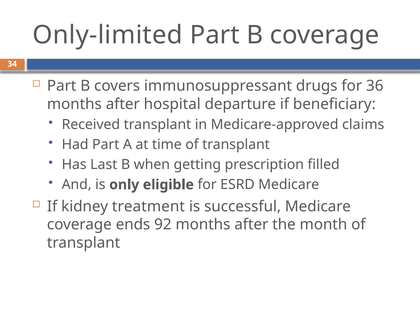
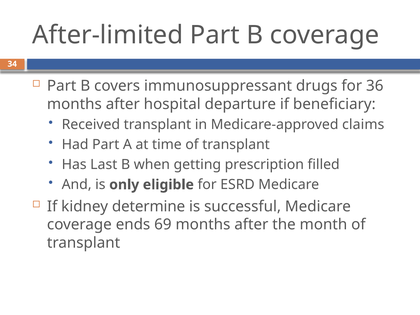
Only-limited: Only-limited -> After-limited
treatment: treatment -> determine
92: 92 -> 69
